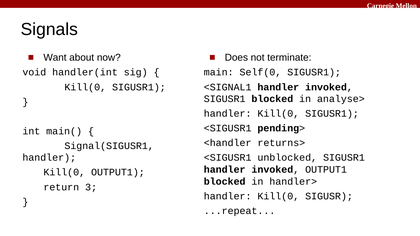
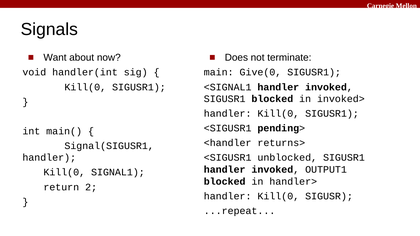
Self(0: Self(0 -> Give(0
analyse>: analyse> -> invoked>
Kill(0 OUTPUT1: OUTPUT1 -> SIGNAL1
3: 3 -> 2
